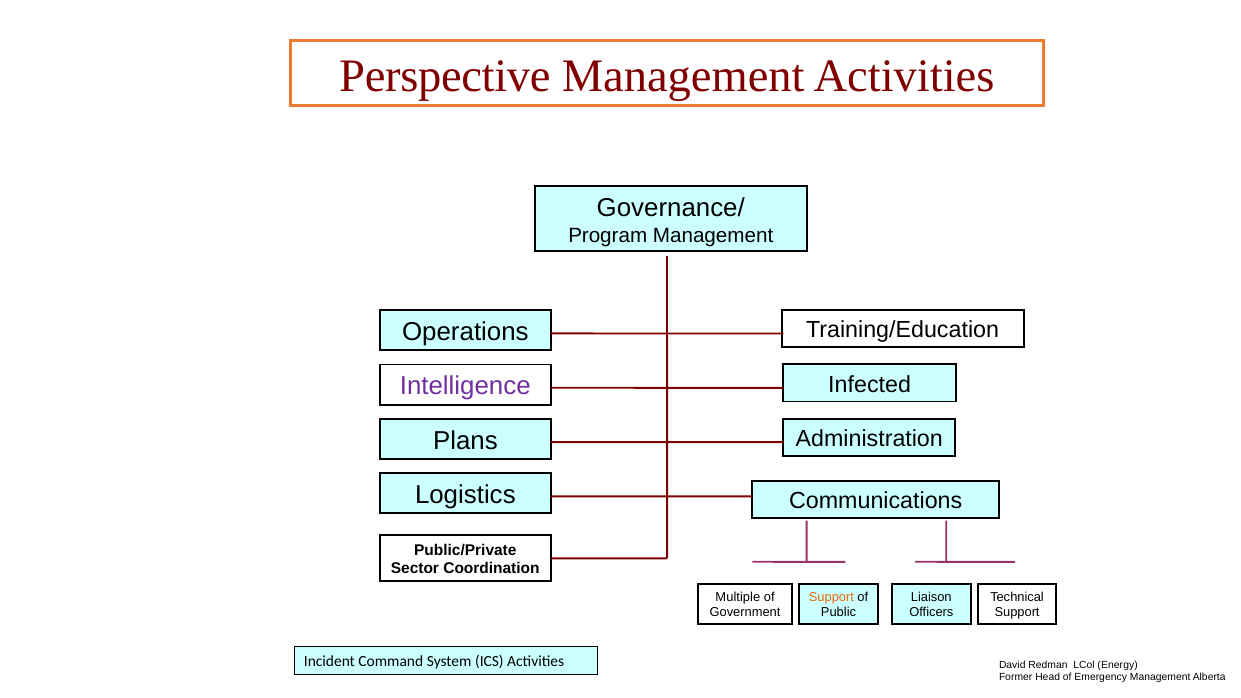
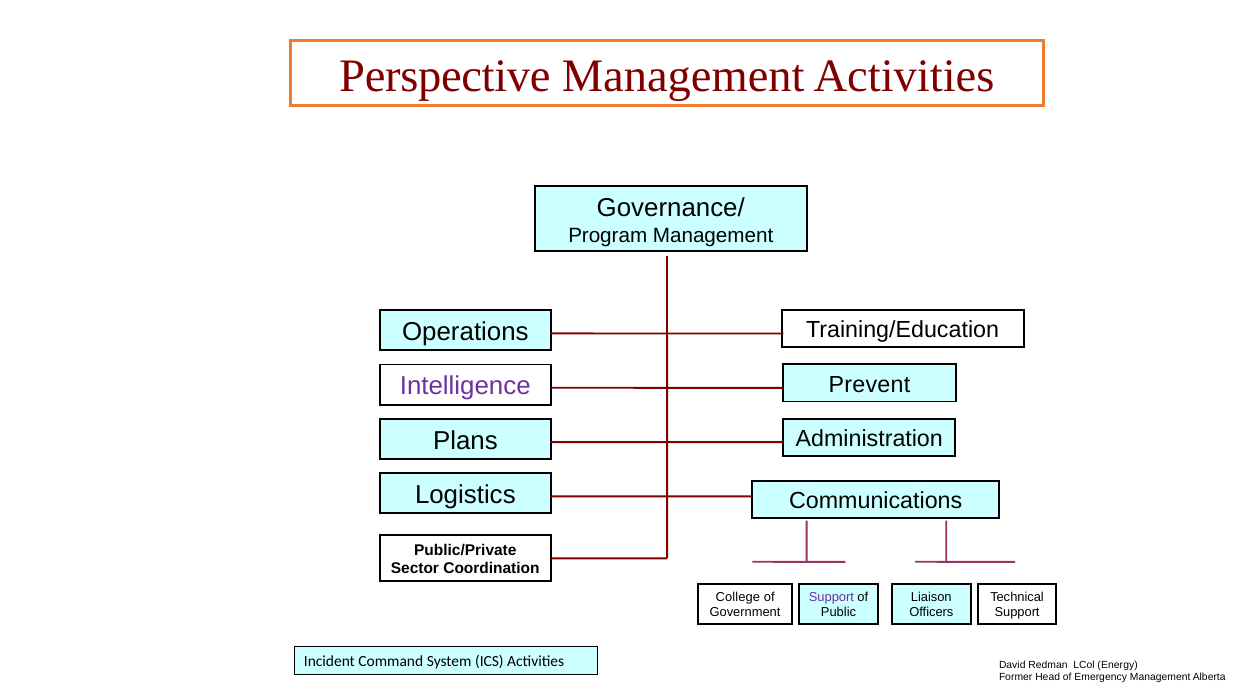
Infected: Infected -> Prevent
Multiple: Multiple -> College
Support at (831, 597) colour: orange -> purple
